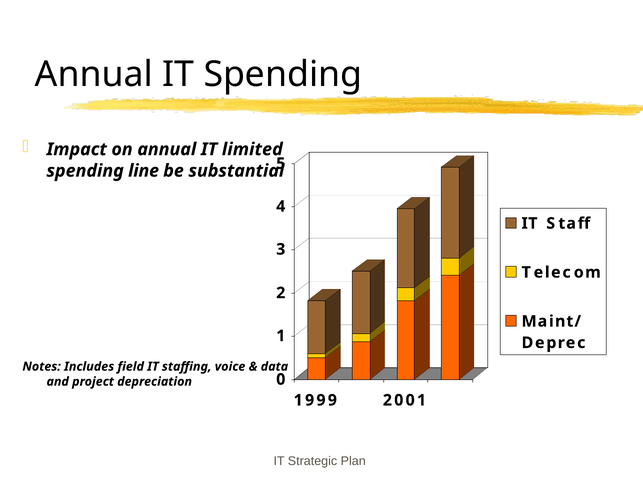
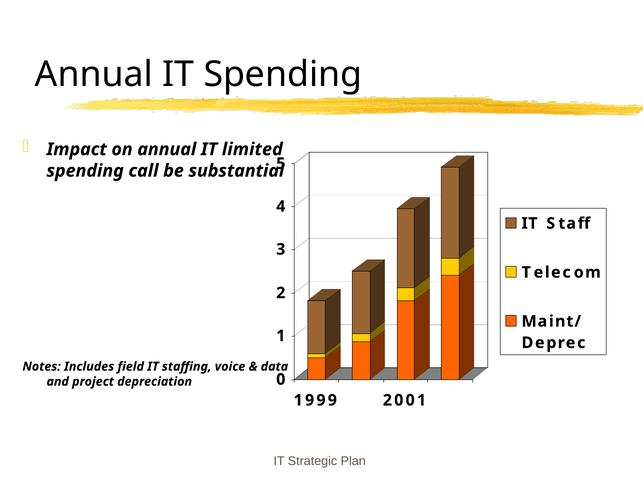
line: line -> call
